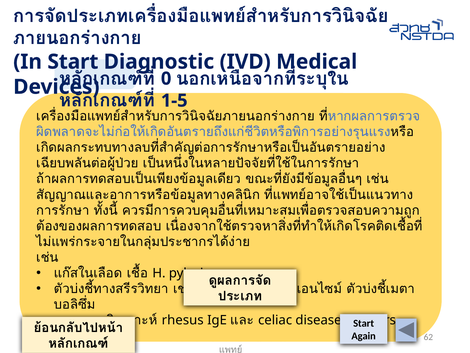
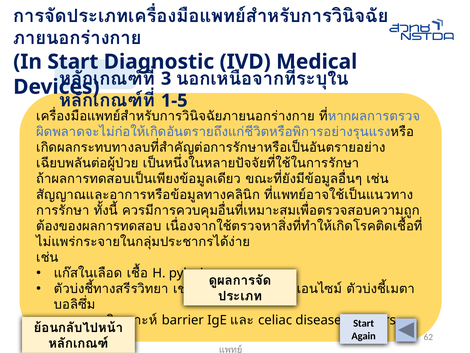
0: 0 -> 3
rhesus: rhesus -> barrier
